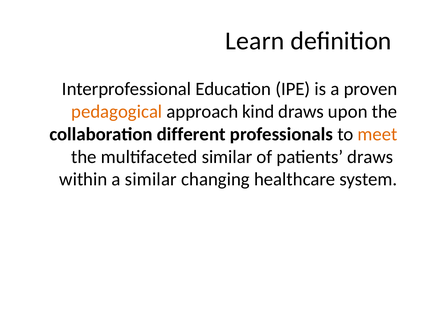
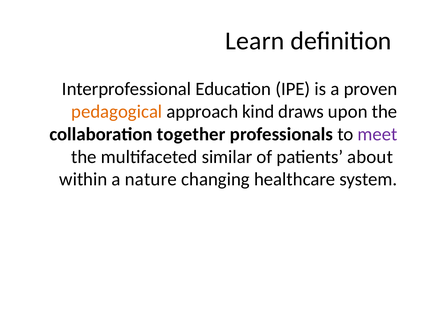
different: different -> together
meet colour: orange -> purple
patients draws: draws -> about
a similar: similar -> nature
